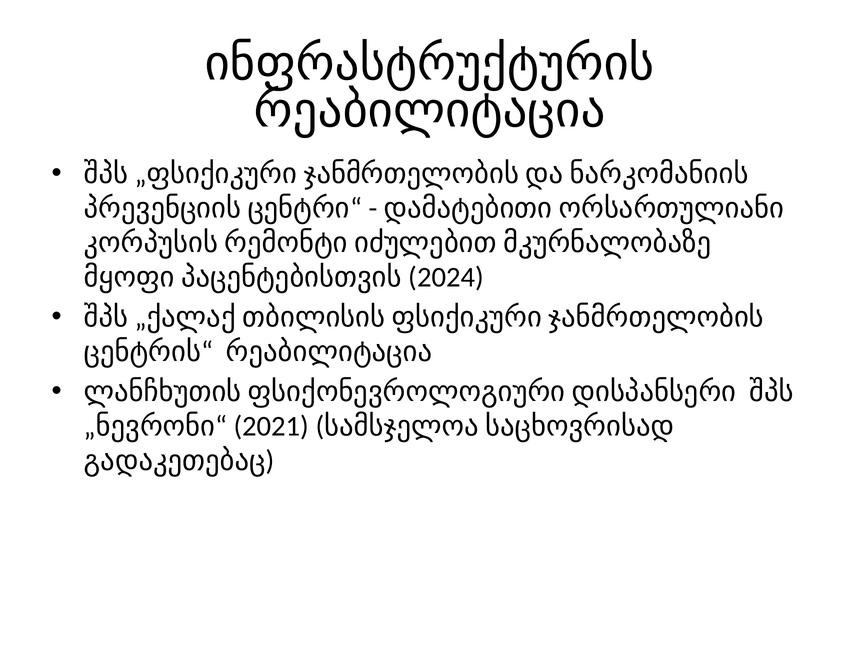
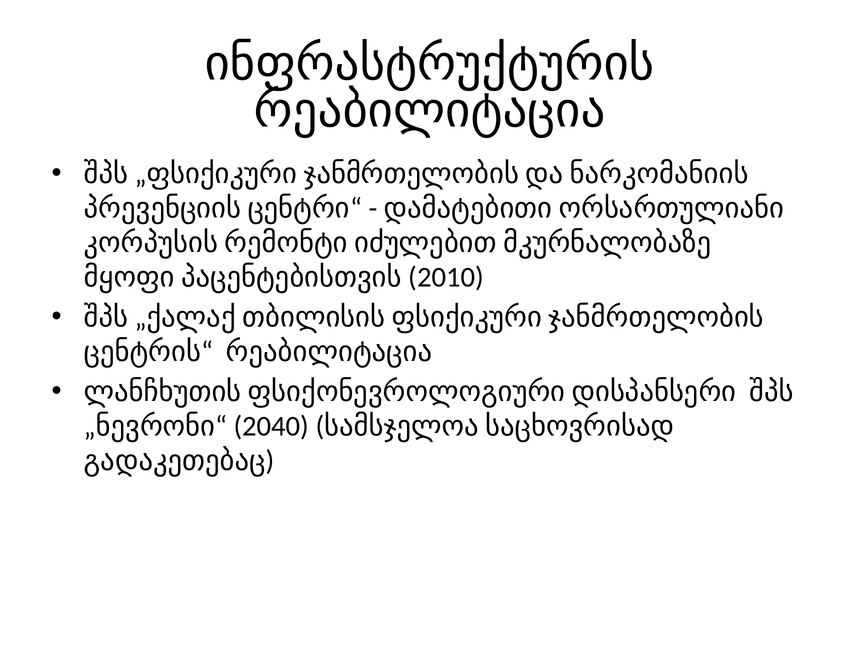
2024: 2024 -> 2010
2021: 2021 -> 2040
